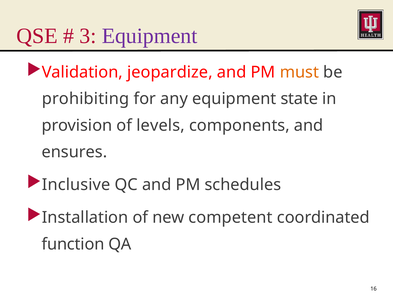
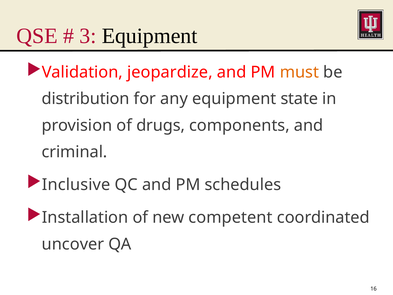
Equipment at (150, 36) colour: purple -> black
prohibiting: prohibiting -> distribution
levels: levels -> drugs
ensures: ensures -> criminal
function: function -> uncover
